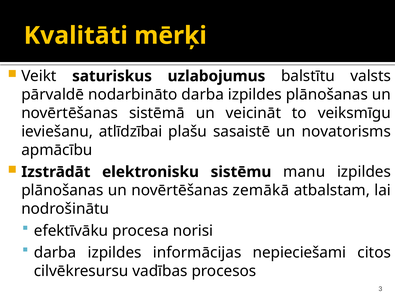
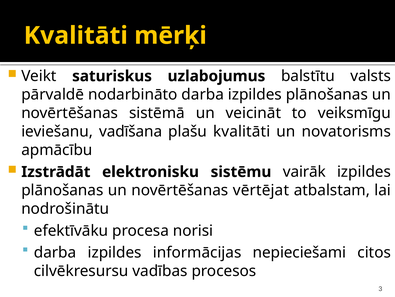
atlīdzībai: atlīdzībai -> vadīšana
plašu sasaistē: sasaistē -> kvalitāti
manu: manu -> vairāk
zemākā: zemākā -> vērtējat
